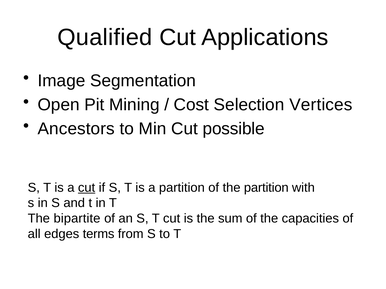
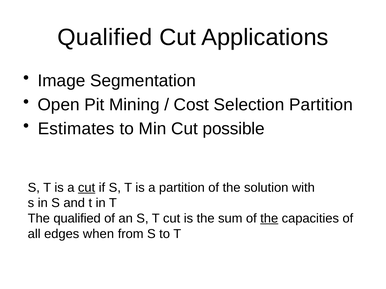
Selection Vertices: Vertices -> Partition
Ancestors: Ancestors -> Estimates
the partition: partition -> solution
The bipartite: bipartite -> qualified
the at (269, 219) underline: none -> present
terms: terms -> when
